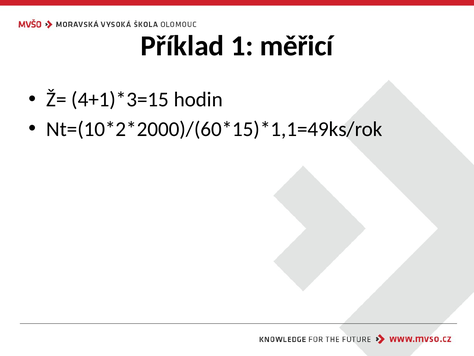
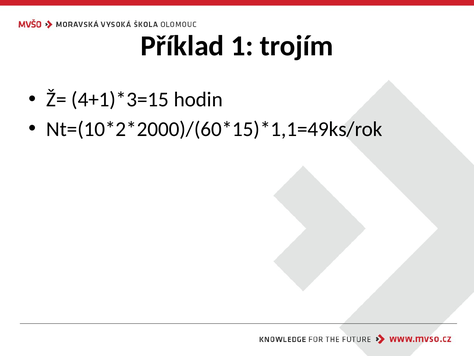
měřicí: měřicí -> trojím
